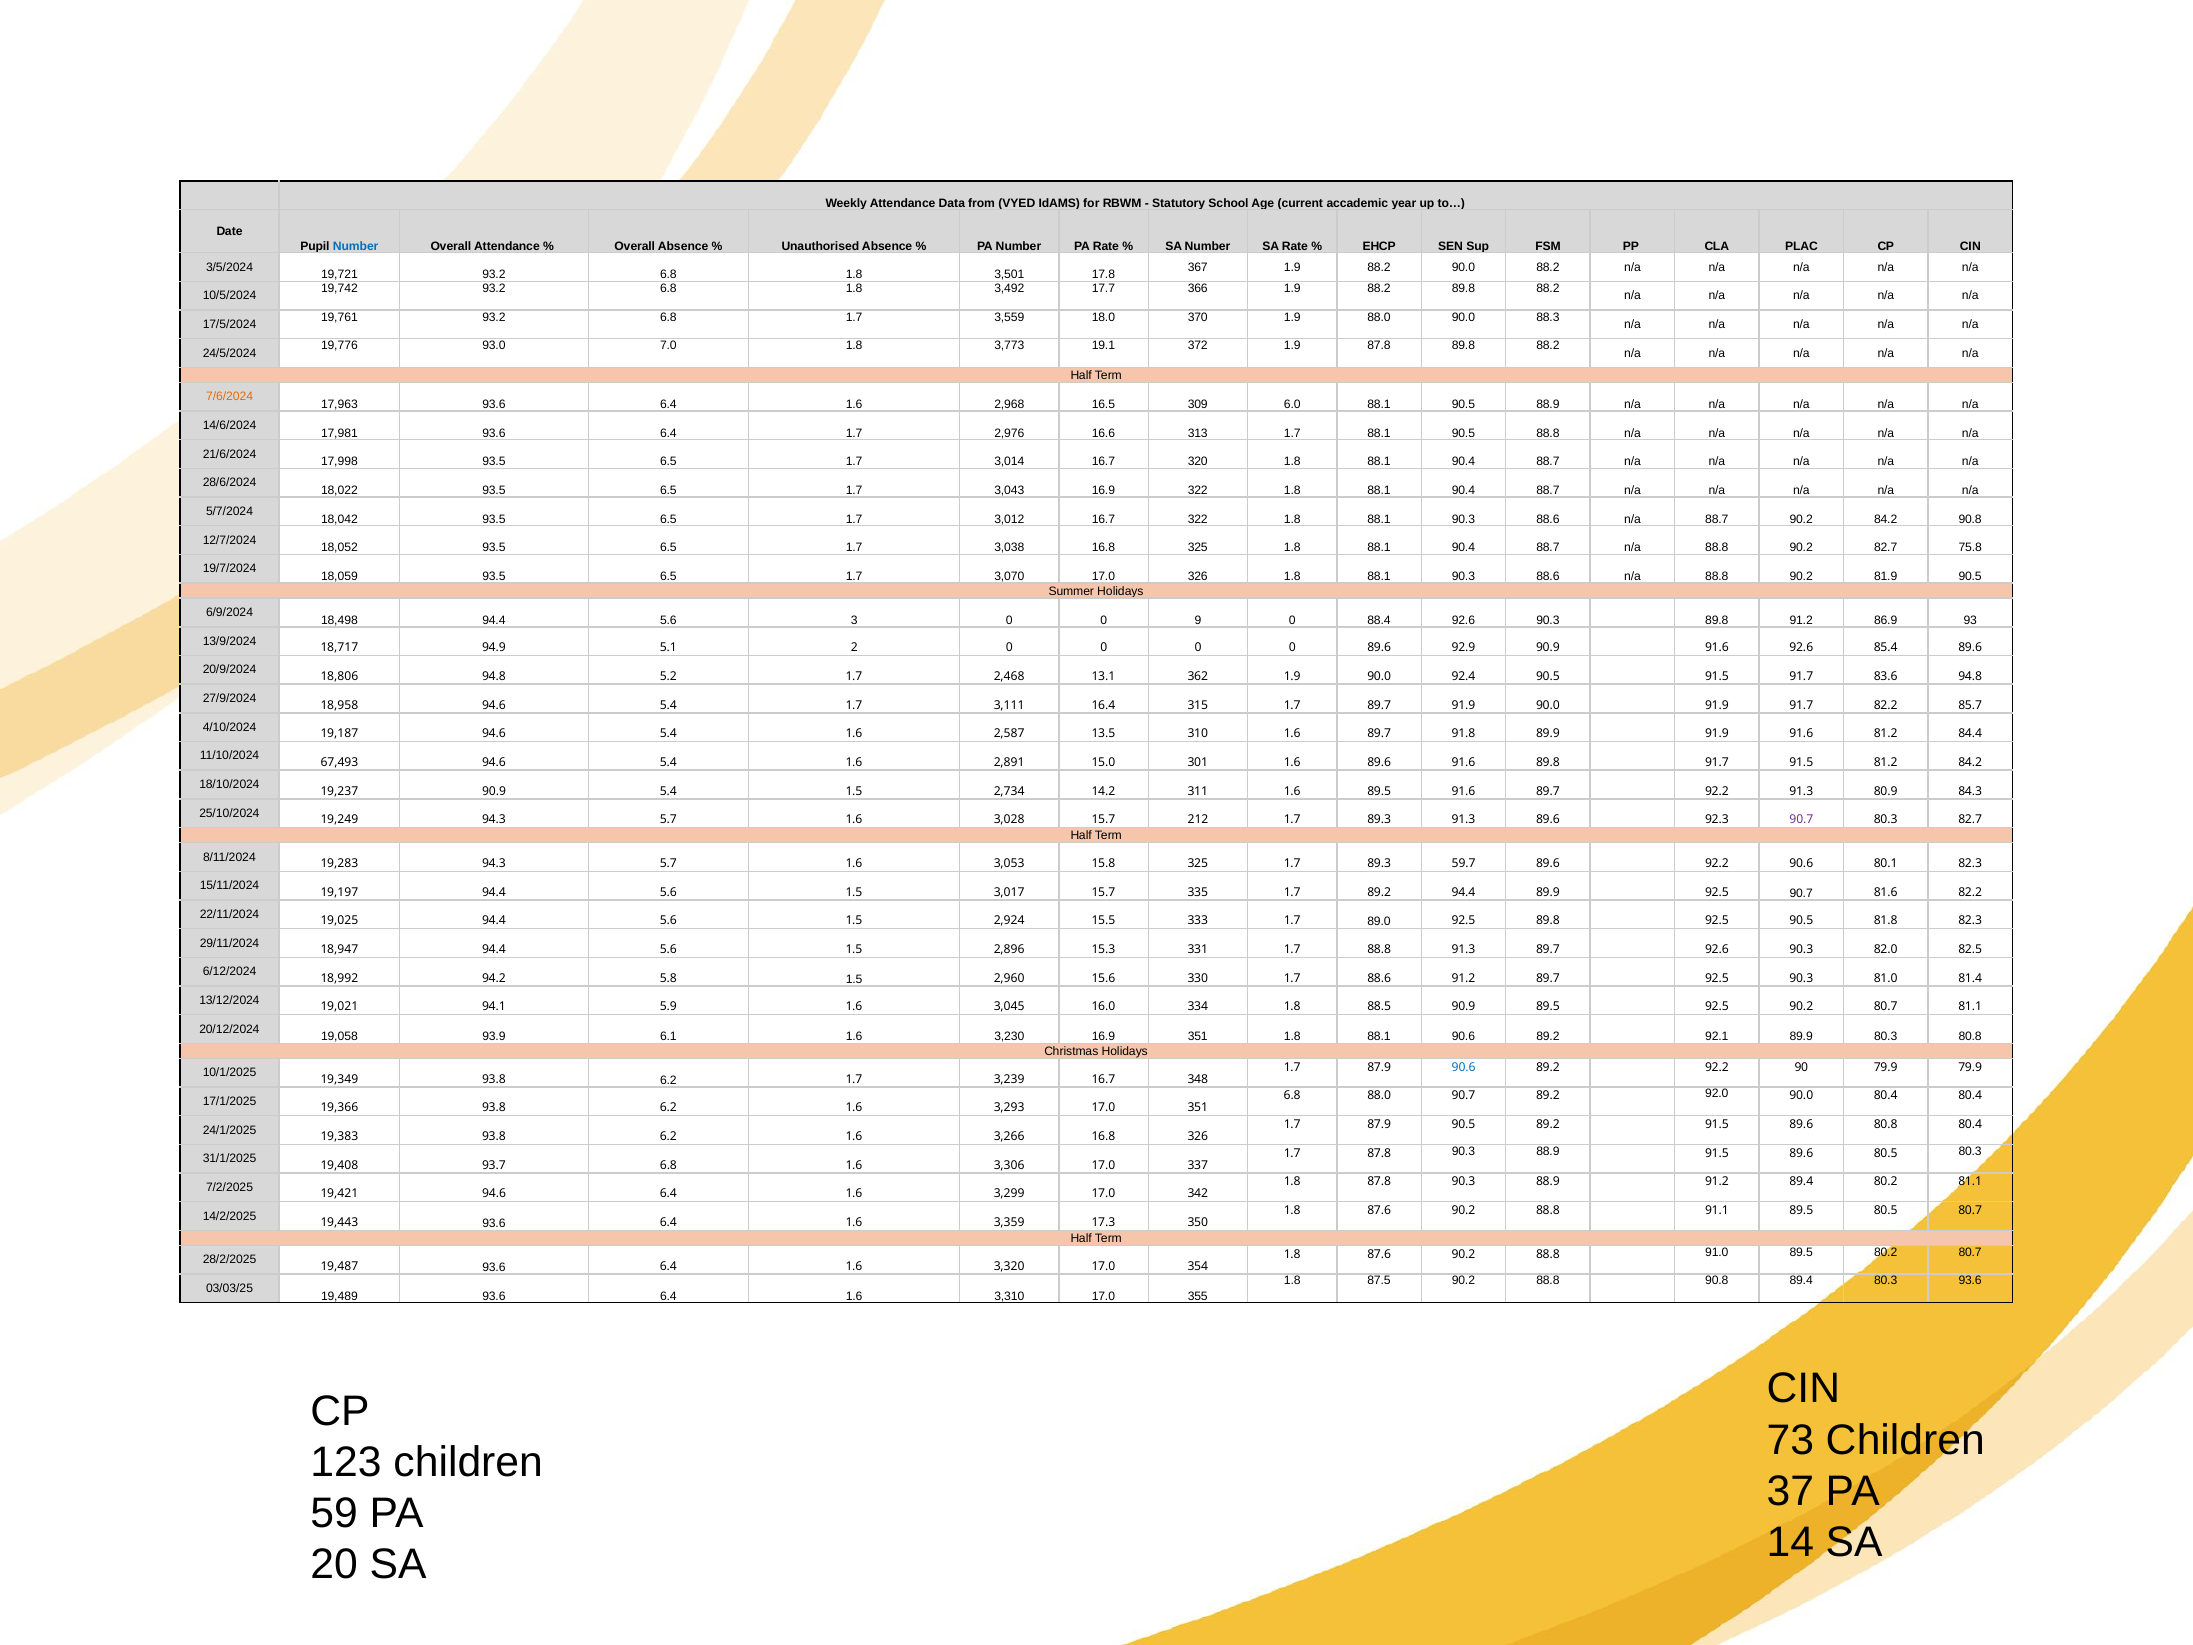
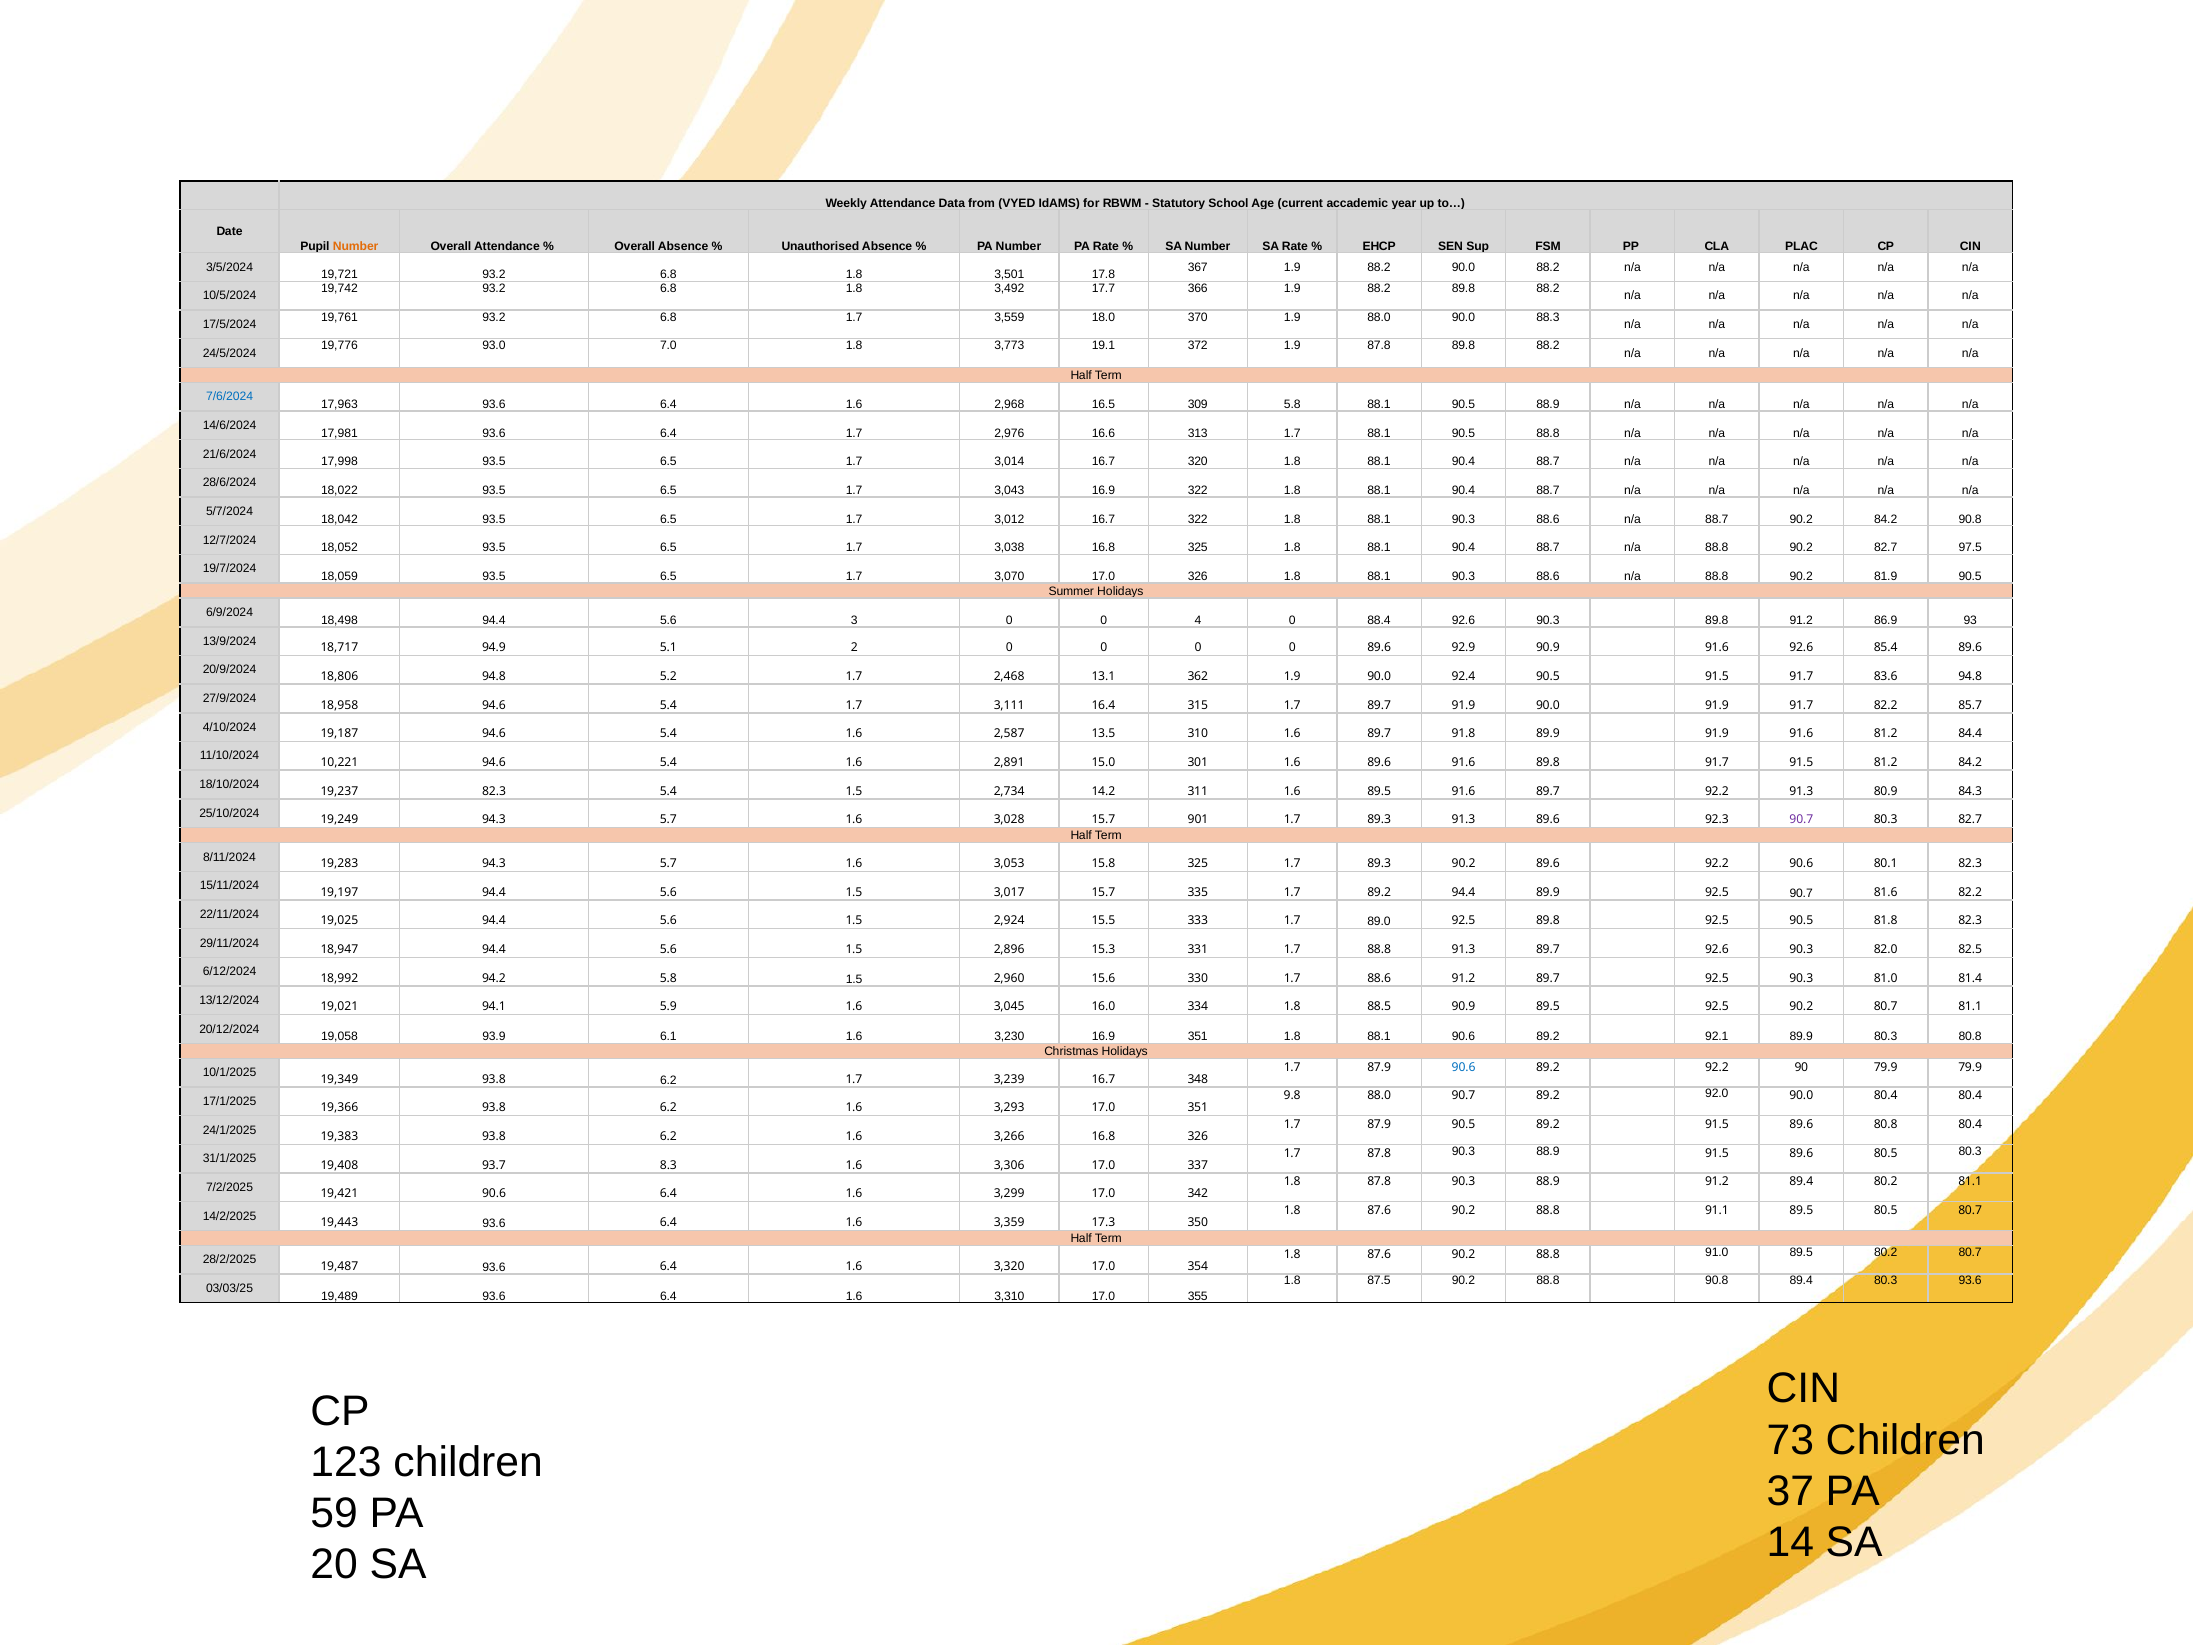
Number at (356, 246) colour: blue -> orange
7/6/2024 colour: orange -> blue
309 6.0: 6.0 -> 5.8
75.8: 75.8 -> 97.5
9: 9 -> 4
67,493: 67,493 -> 10,221
19,237 90.9: 90.9 -> 82.3
212: 212 -> 901
89.3 59.7: 59.7 -> 90.2
6.8 at (1292, 1096): 6.8 -> 9.8
93.7 6.8: 6.8 -> 8.3
19,421 94.6: 94.6 -> 90.6
